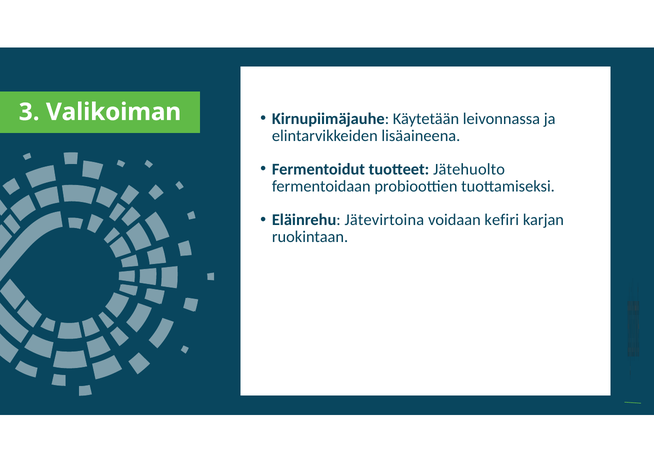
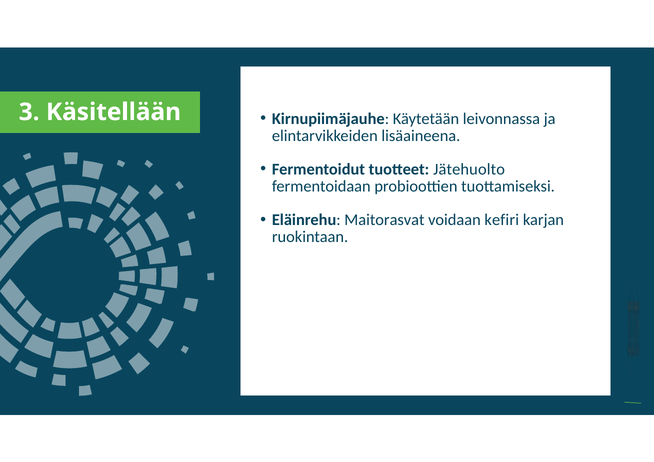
Valikoiman: Valikoiman -> Käsitellään
Jätevirtoina: Jätevirtoina -> Maitorasvat
